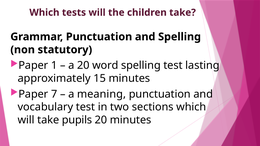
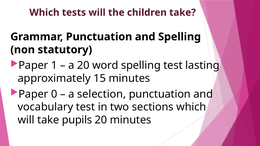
7: 7 -> 0
meaning: meaning -> selection
